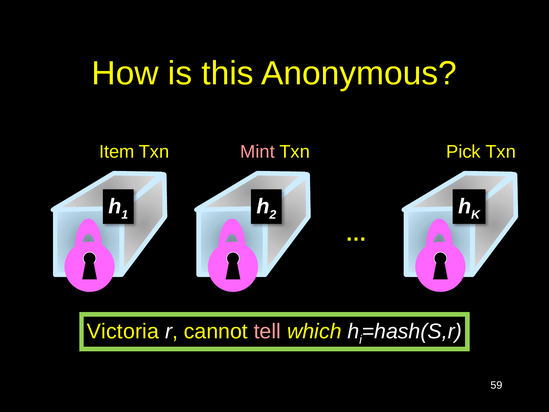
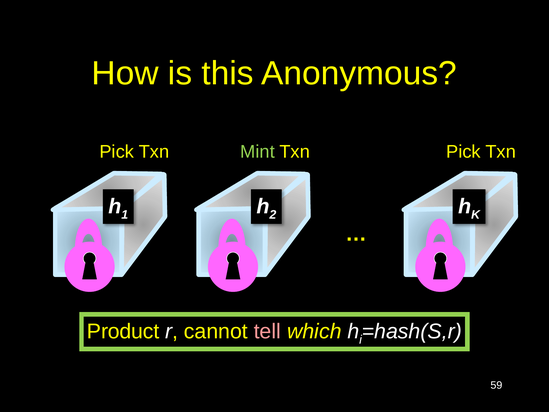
Item at (117, 152): Item -> Pick
Mint colour: pink -> light green
Victoria: Victoria -> Product
